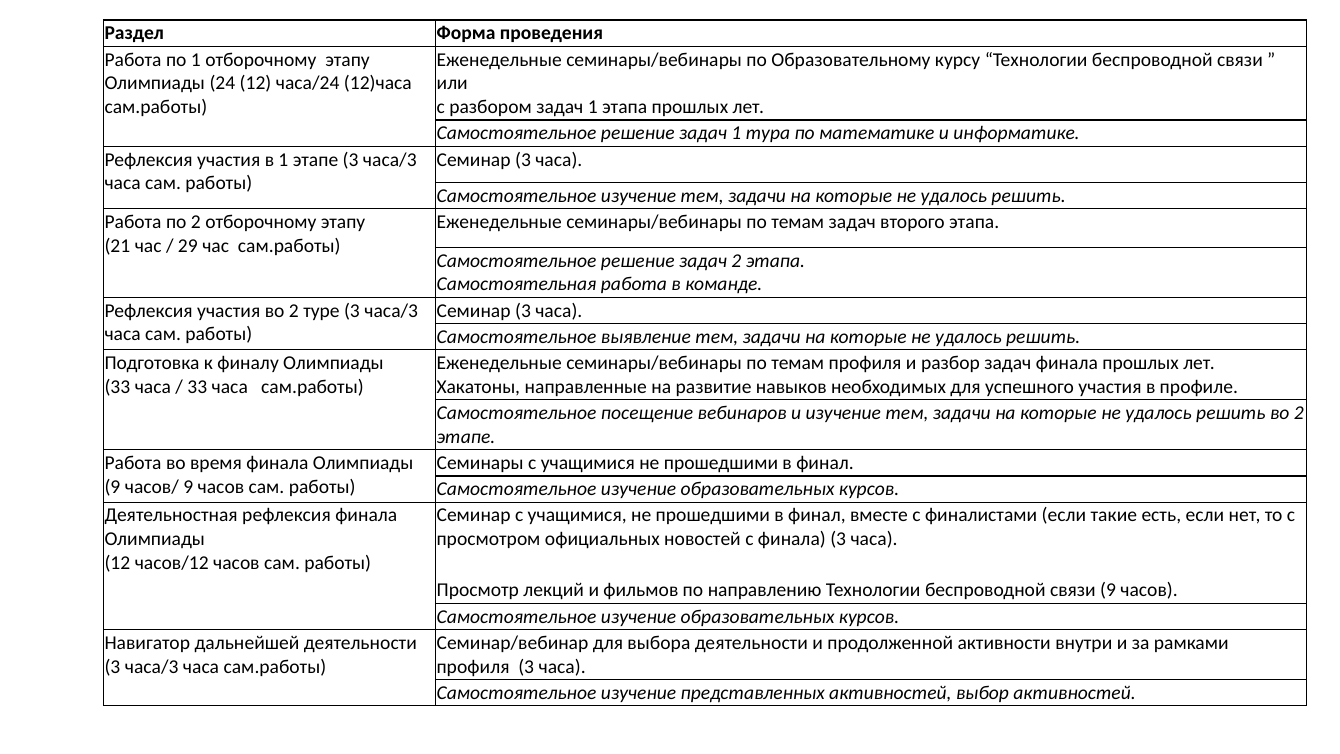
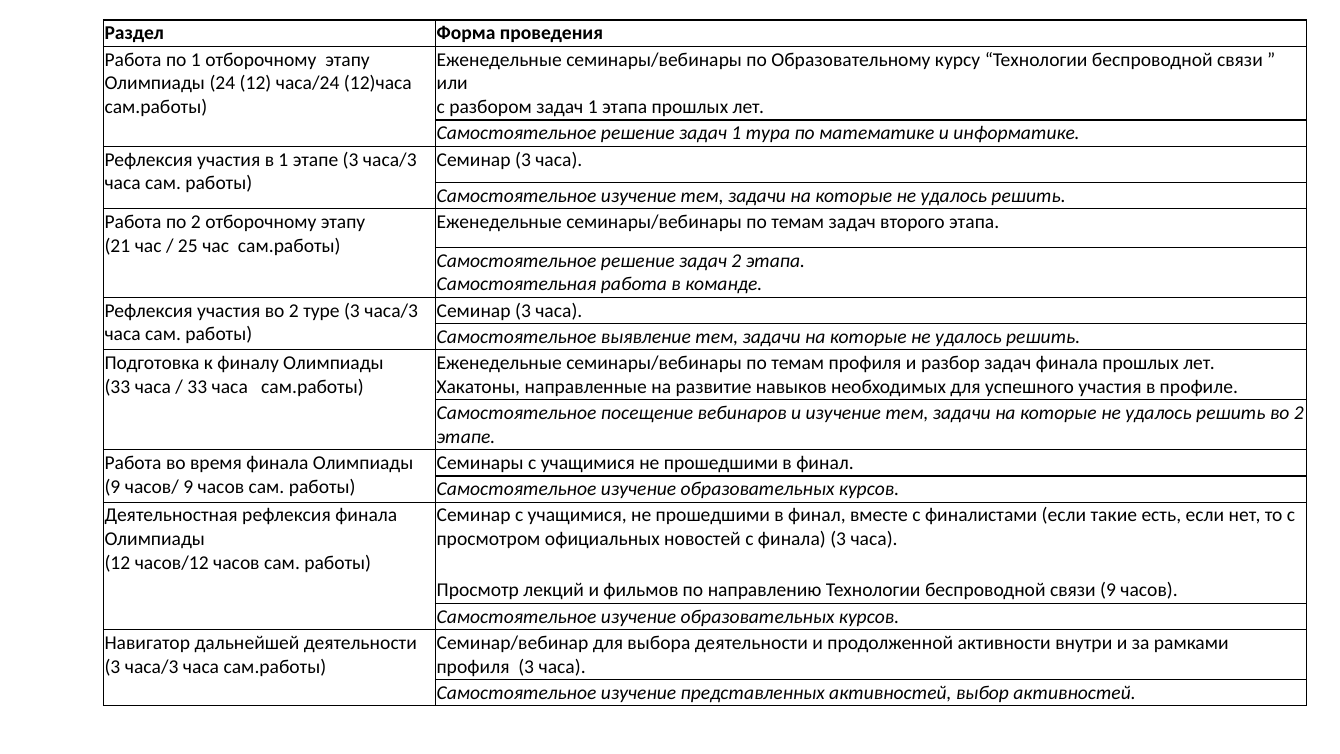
29: 29 -> 25
